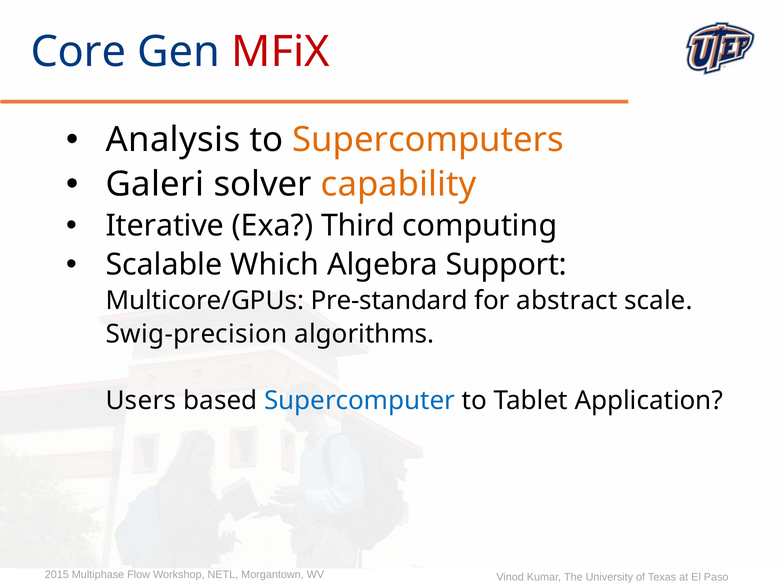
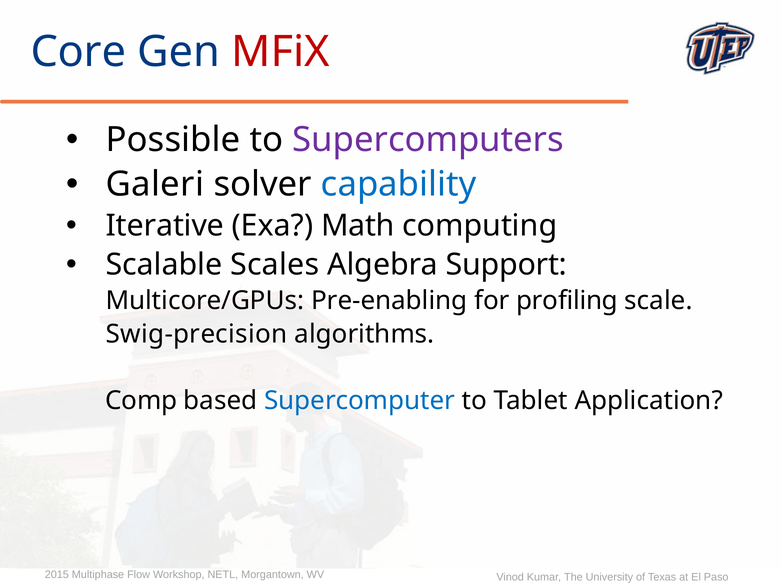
Analysis: Analysis -> Possible
Supercomputers colour: orange -> purple
capability colour: orange -> blue
Third: Third -> Math
Which: Which -> Scales
Pre-standard: Pre-standard -> Pre-enabling
abstract: abstract -> profiling
Users: Users -> Comp
